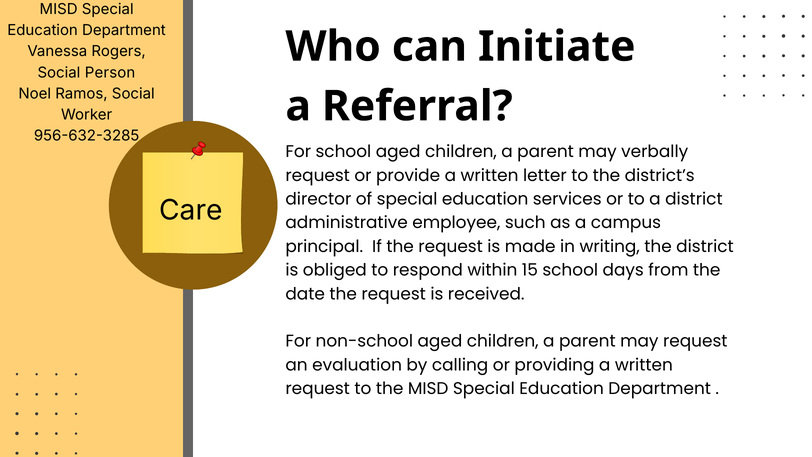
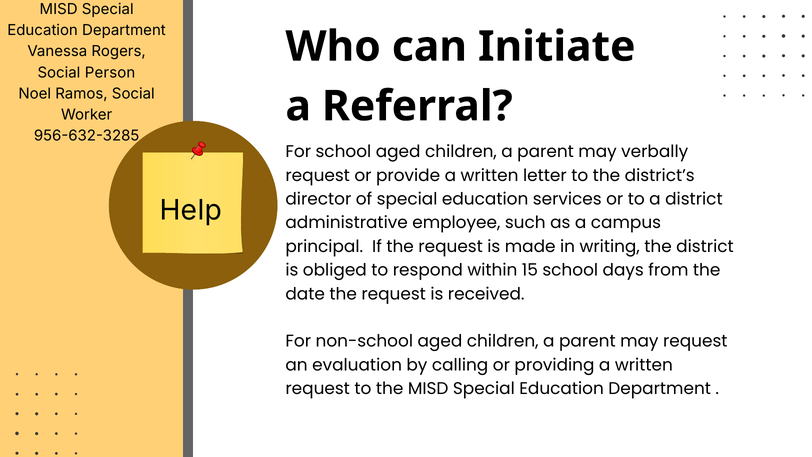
Care: Care -> Help
